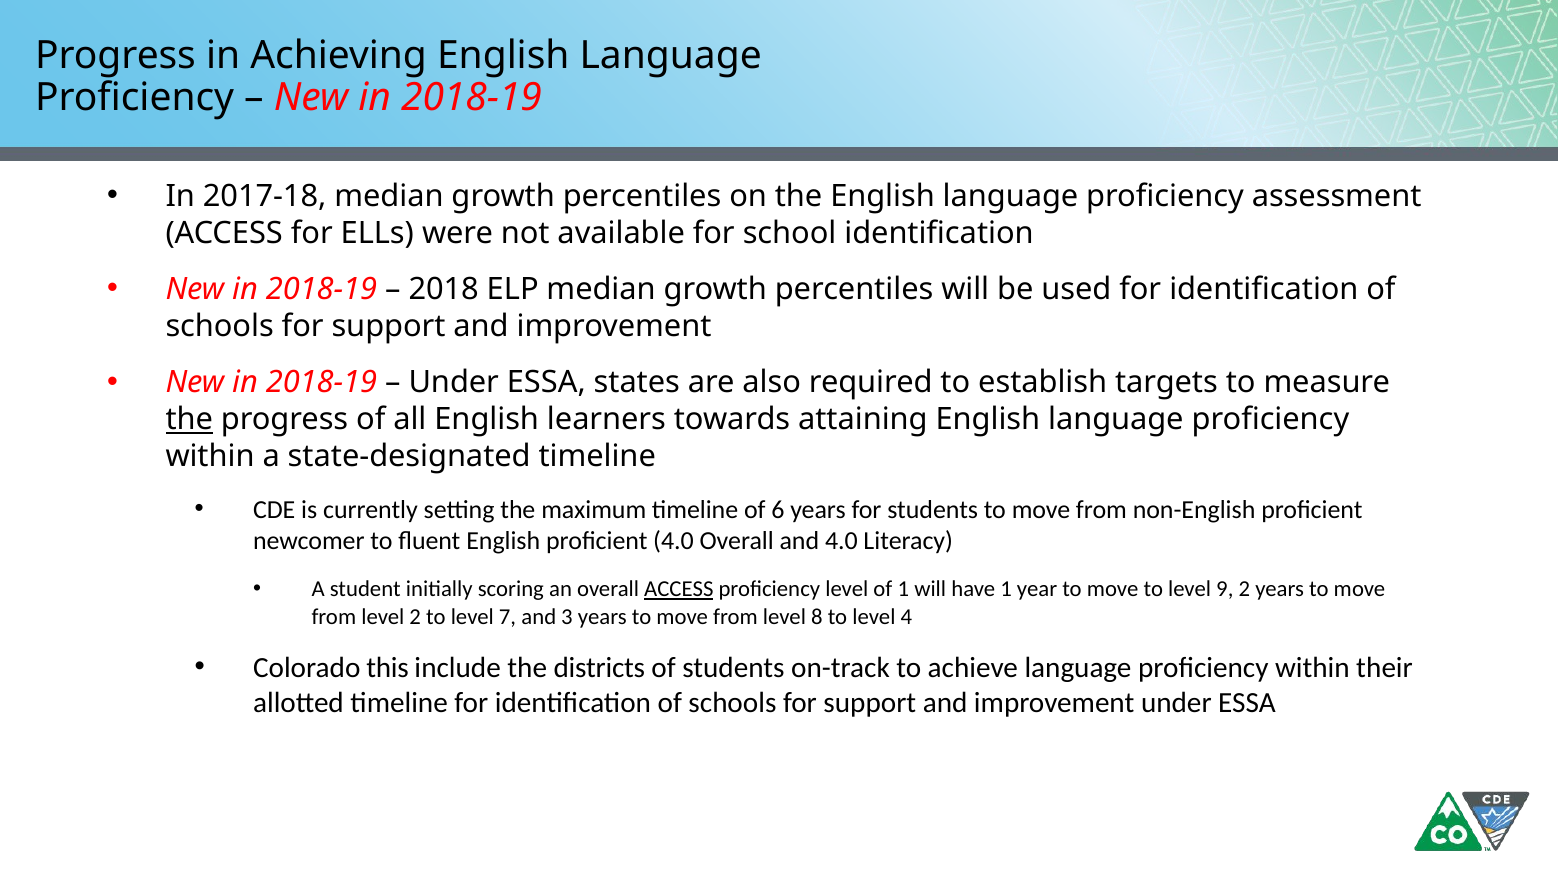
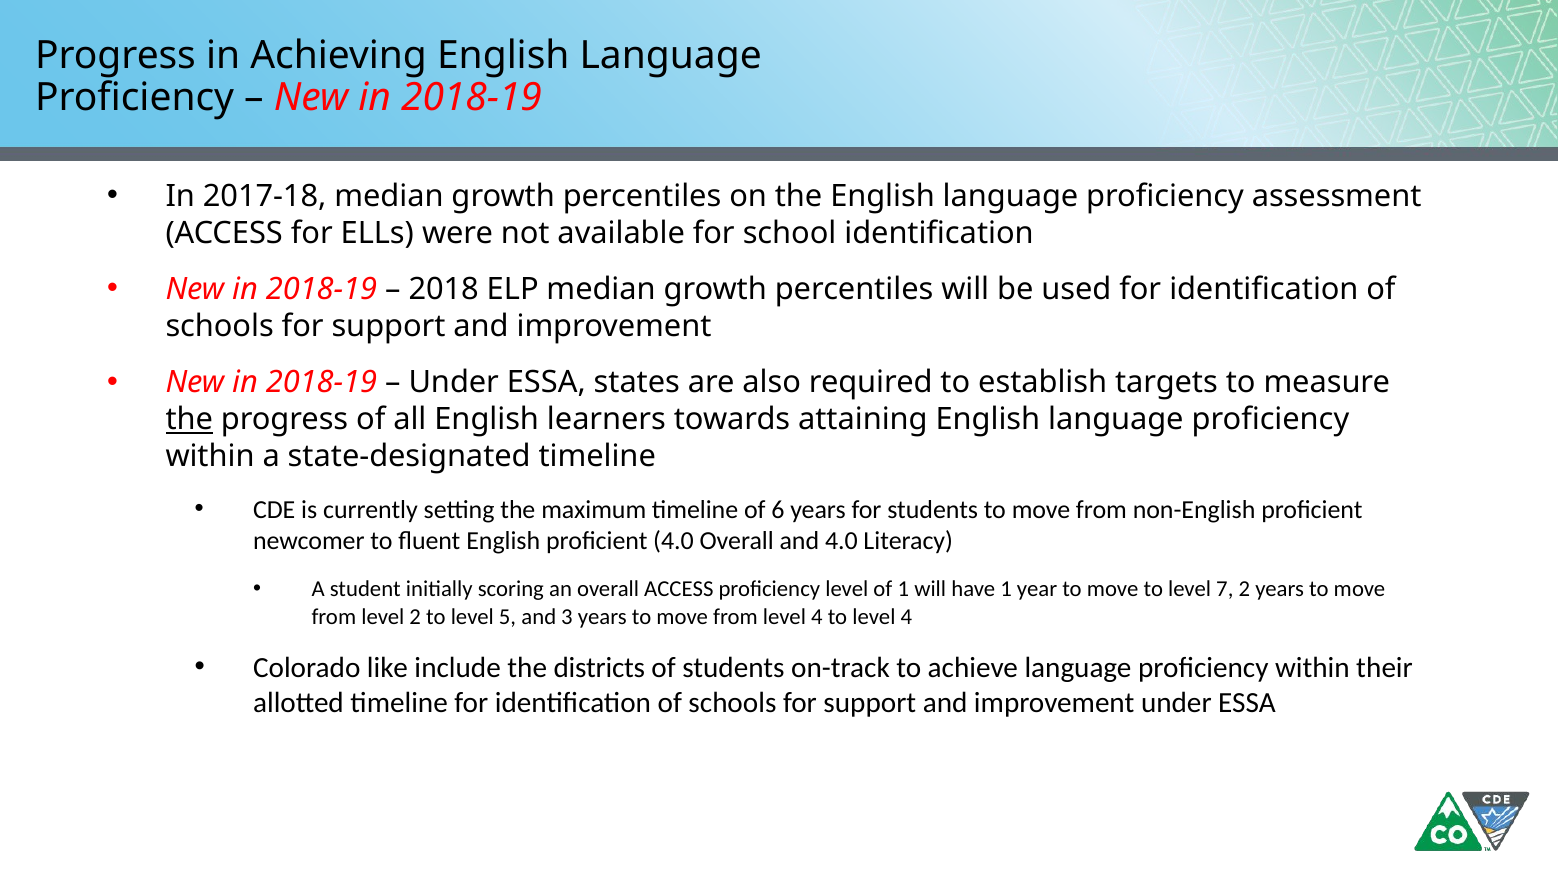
ACCESS at (679, 590) underline: present -> none
9: 9 -> 7
7: 7 -> 5
from level 8: 8 -> 4
this: this -> like
